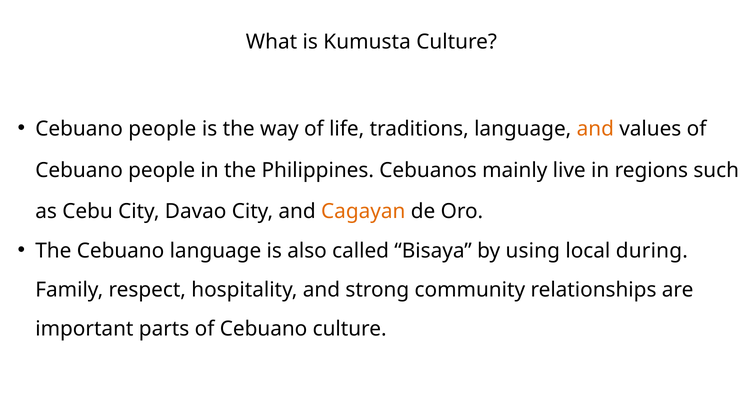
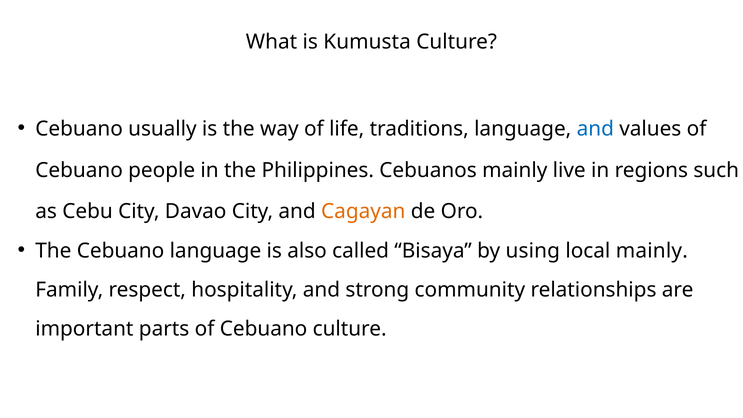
people at (162, 129): people -> usually
and at (595, 129) colour: orange -> blue
local during: during -> mainly
